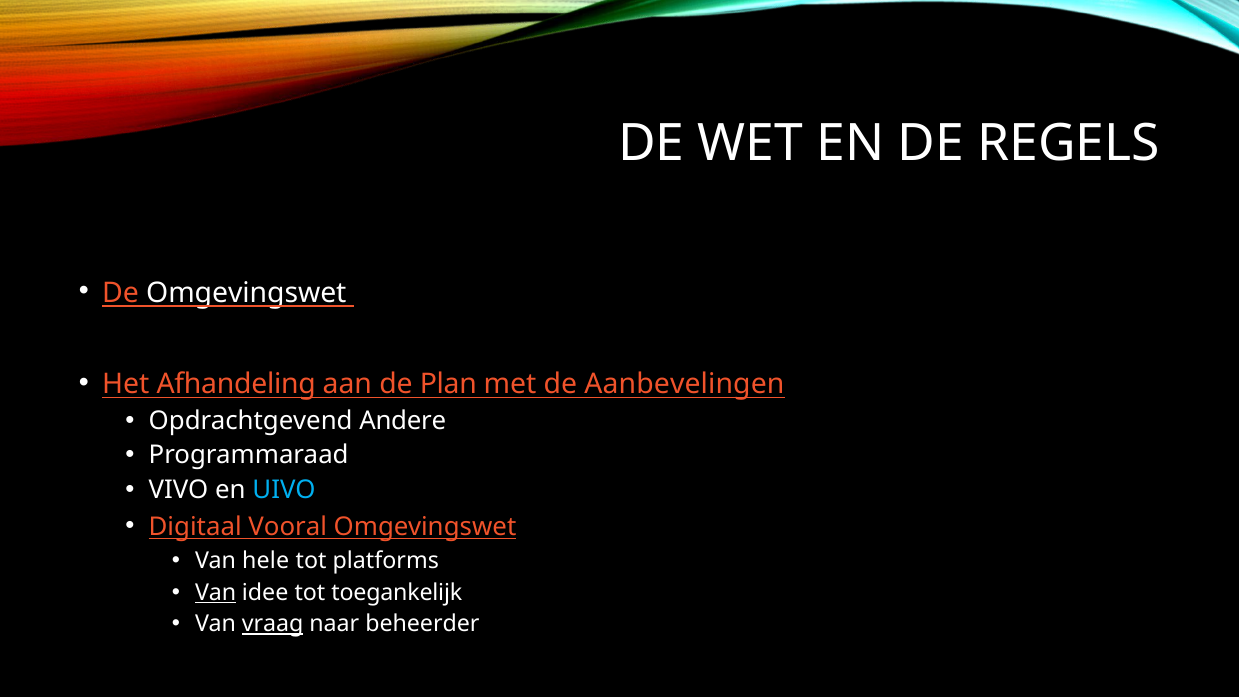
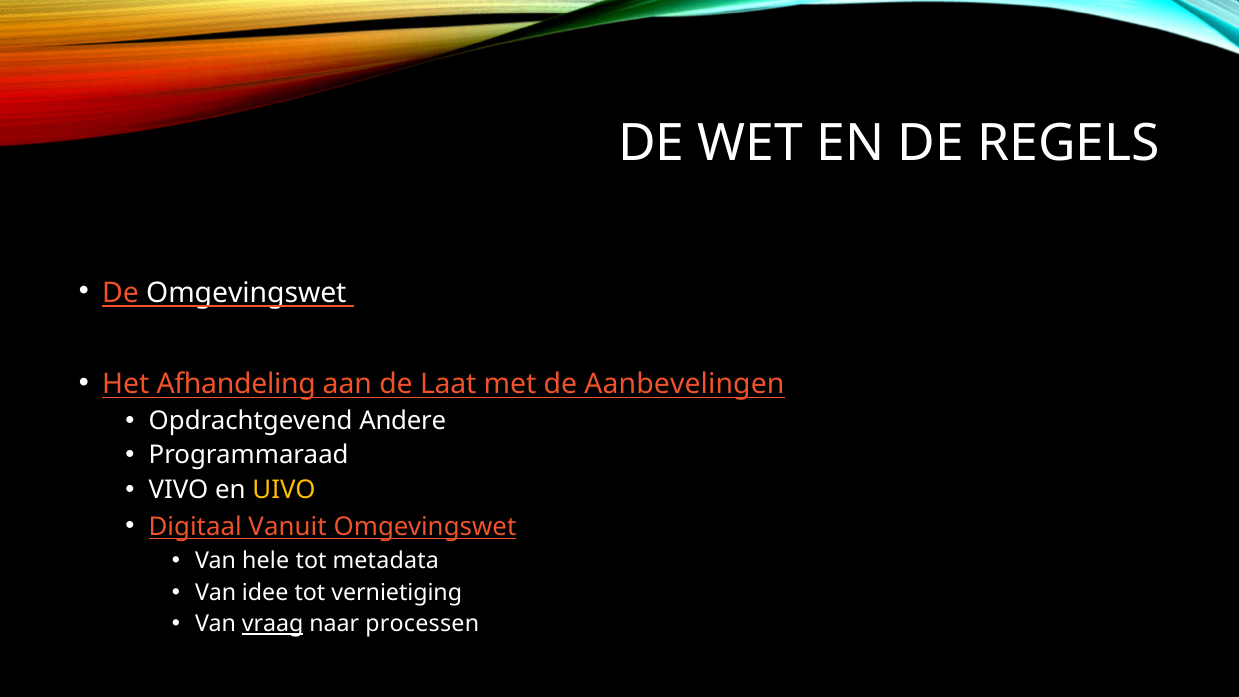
Plan: Plan -> Laat
UIVO colour: light blue -> yellow
Vooral: Vooral -> Vanuit
platforms: platforms -> metadata
Van at (216, 592) underline: present -> none
toegankelijk: toegankelijk -> vernietiging
beheerder: beheerder -> processen
